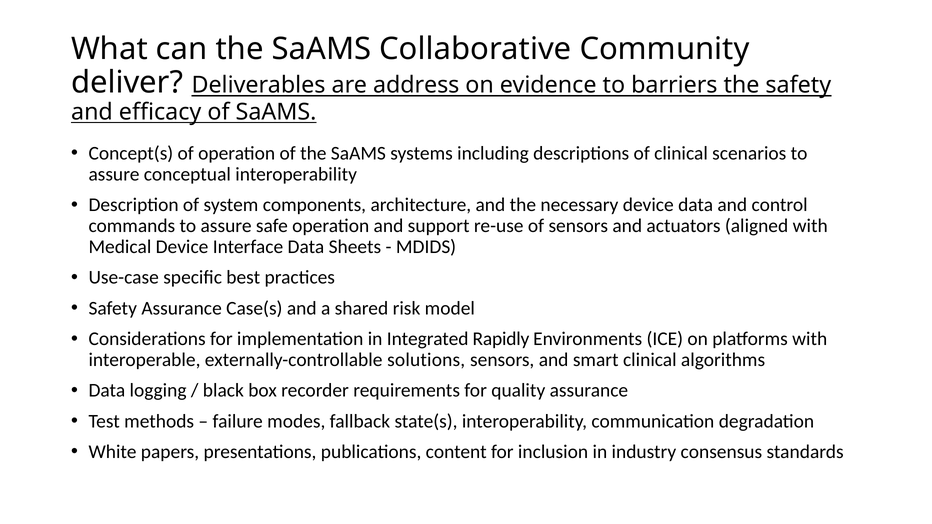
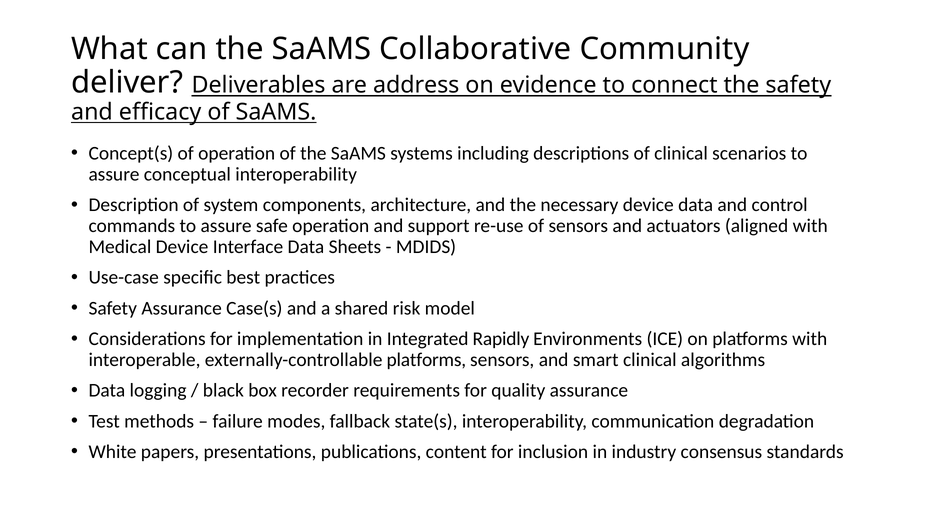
barriers: barriers -> connect
externally-controllable solutions: solutions -> platforms
